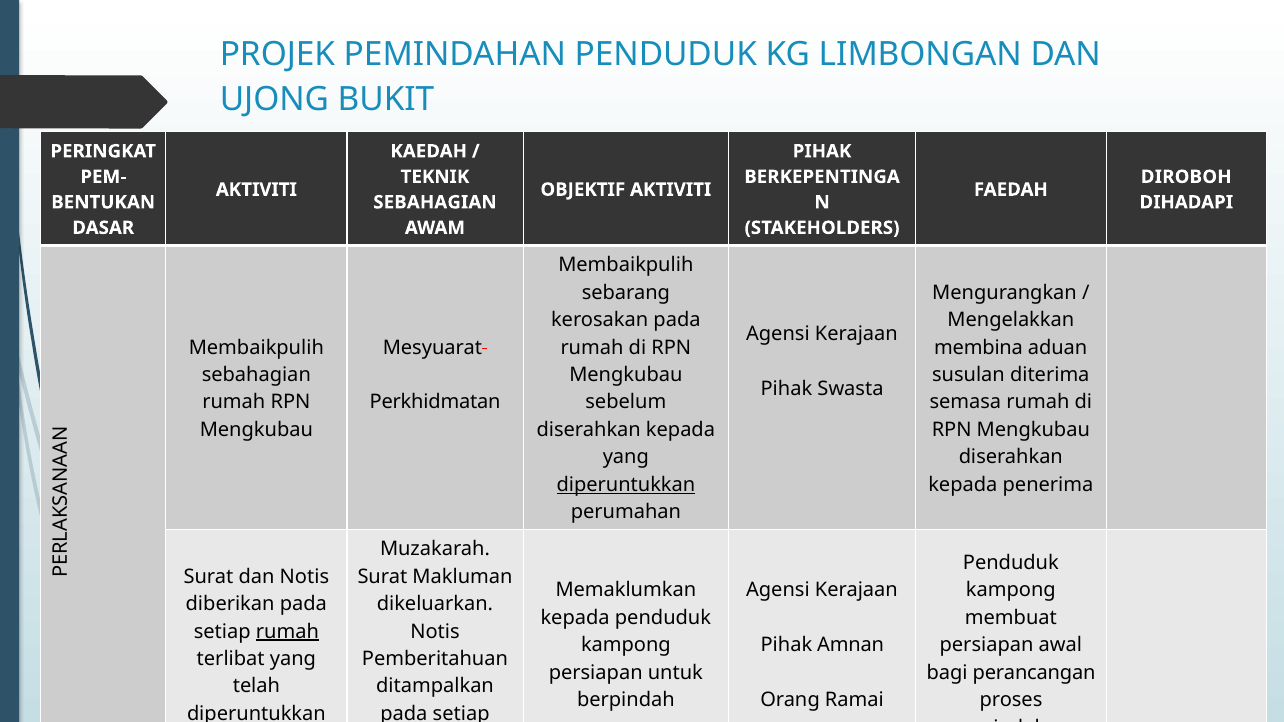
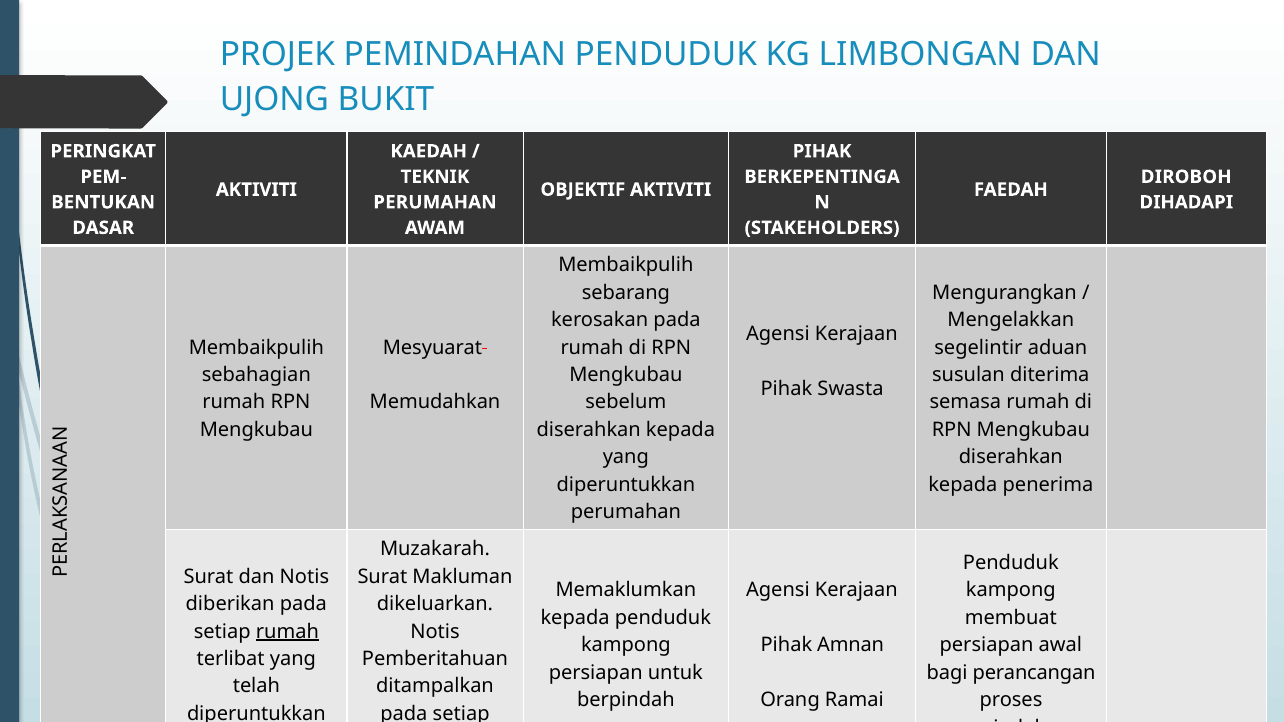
SEBAHAGIAN at (435, 202): SEBAHAGIAN -> PERUMAHAN
membina: membina -> segelintir
Perkhidmatan: Perkhidmatan -> Memudahkan
diperuntukkan at (626, 485) underline: present -> none
